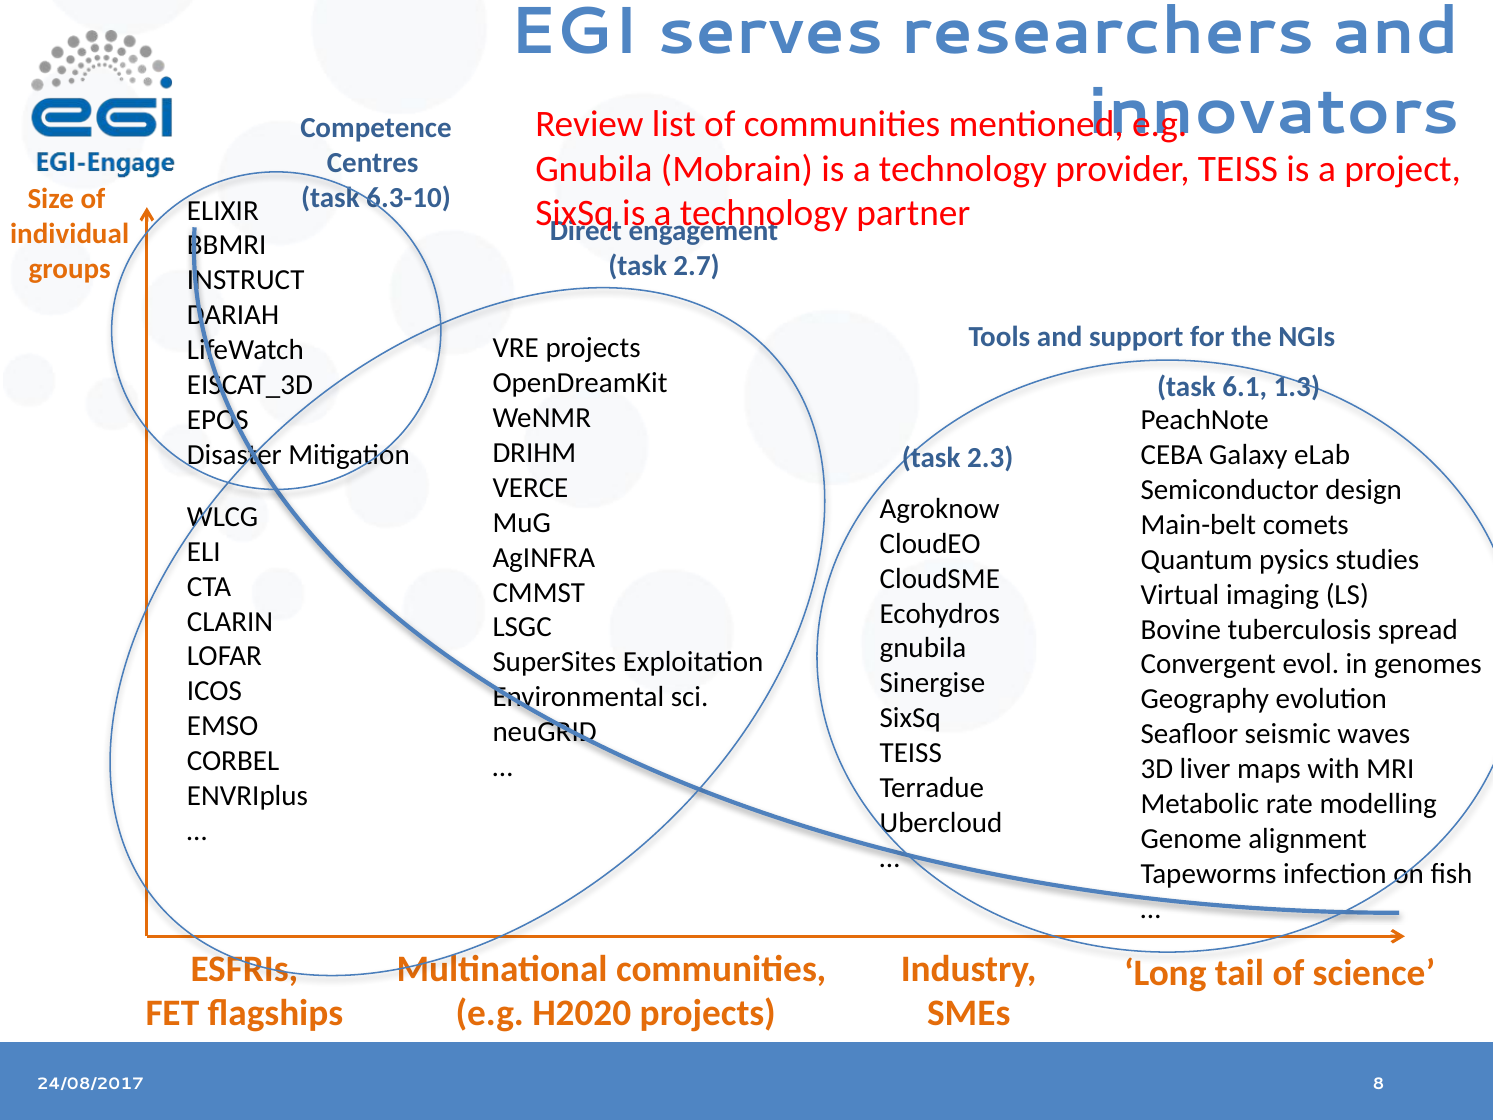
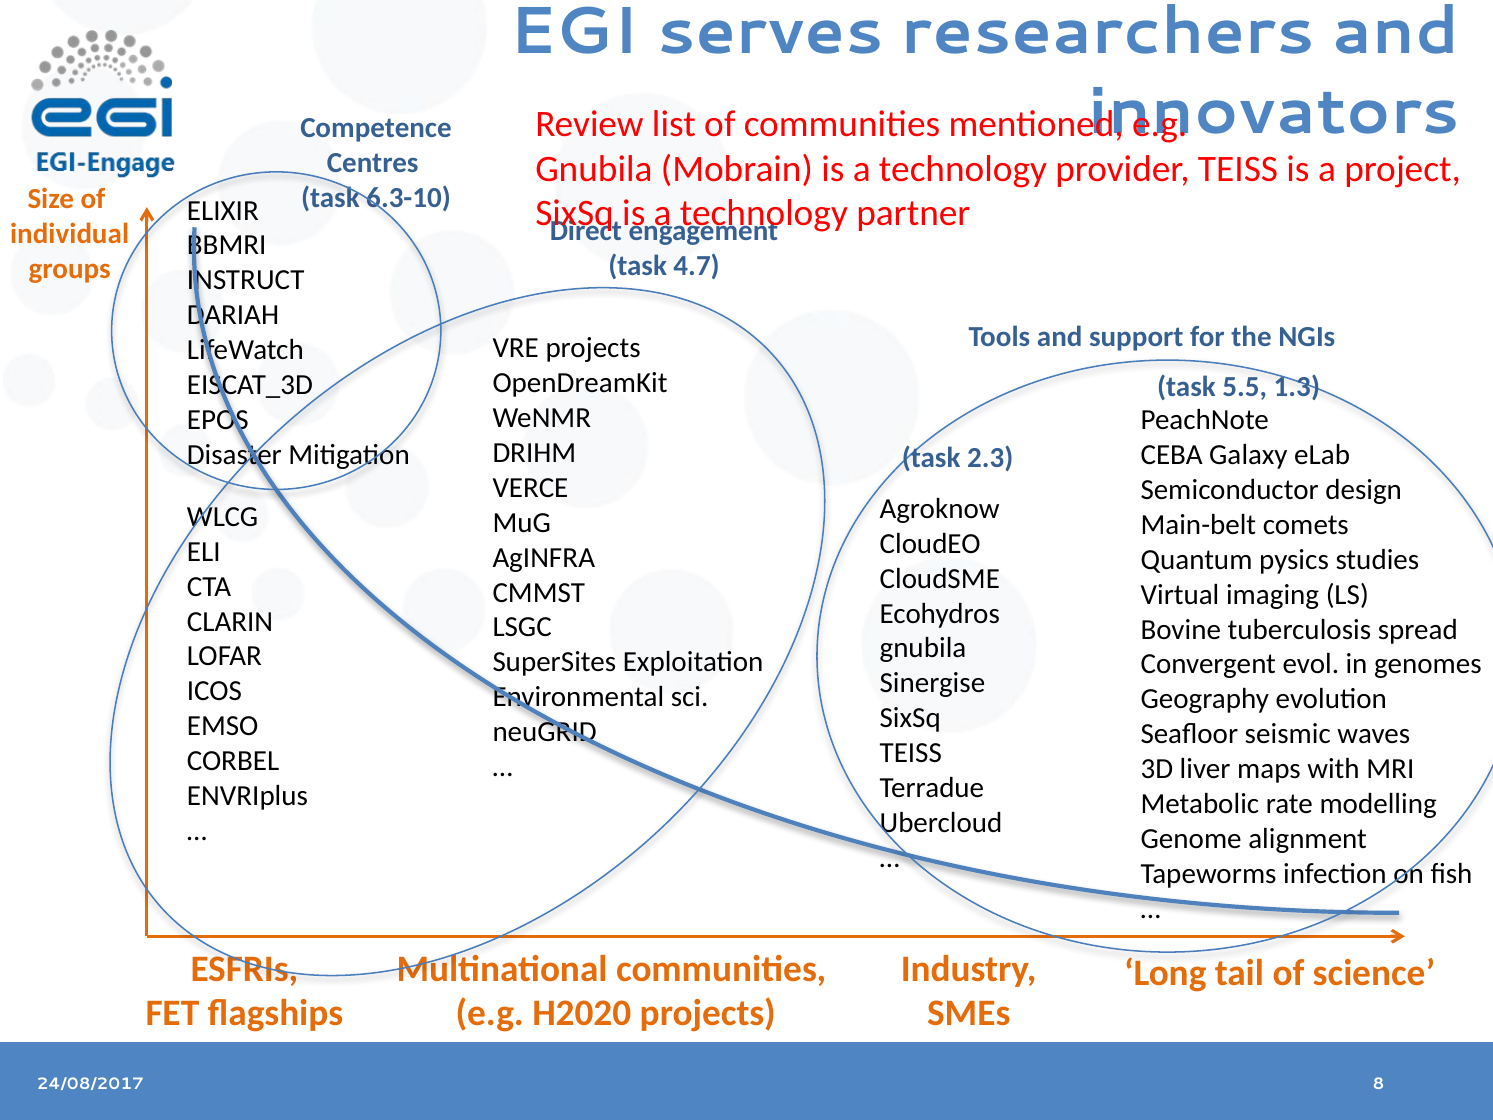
2.7: 2.7 -> 4.7
6.1: 6.1 -> 5.5
